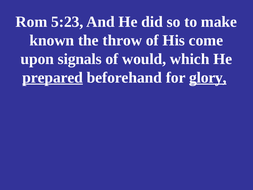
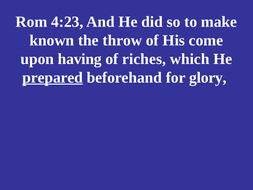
5:23: 5:23 -> 4:23
signals: signals -> having
would: would -> riches
glory underline: present -> none
